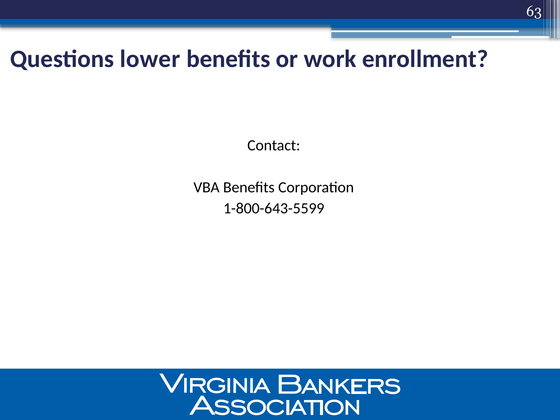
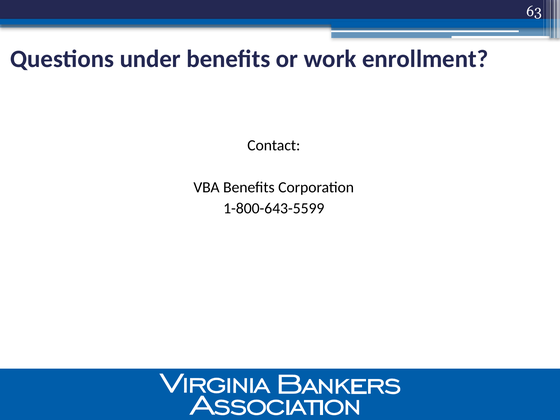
lower: lower -> under
